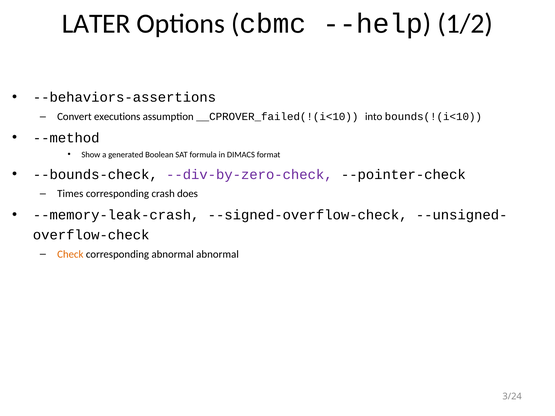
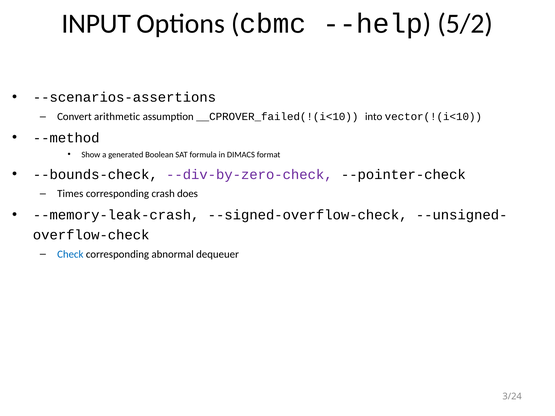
LATER: LATER -> INPUT
1/2: 1/2 -> 5/2
--behaviors-assertions: --behaviors-assertions -> --scenarios-assertions
executions: executions -> arithmetic
bounds(!(i<10: bounds(!(i<10 -> vector(!(i<10
Check colour: orange -> blue
abnormal abnormal: abnormal -> dequeuer
